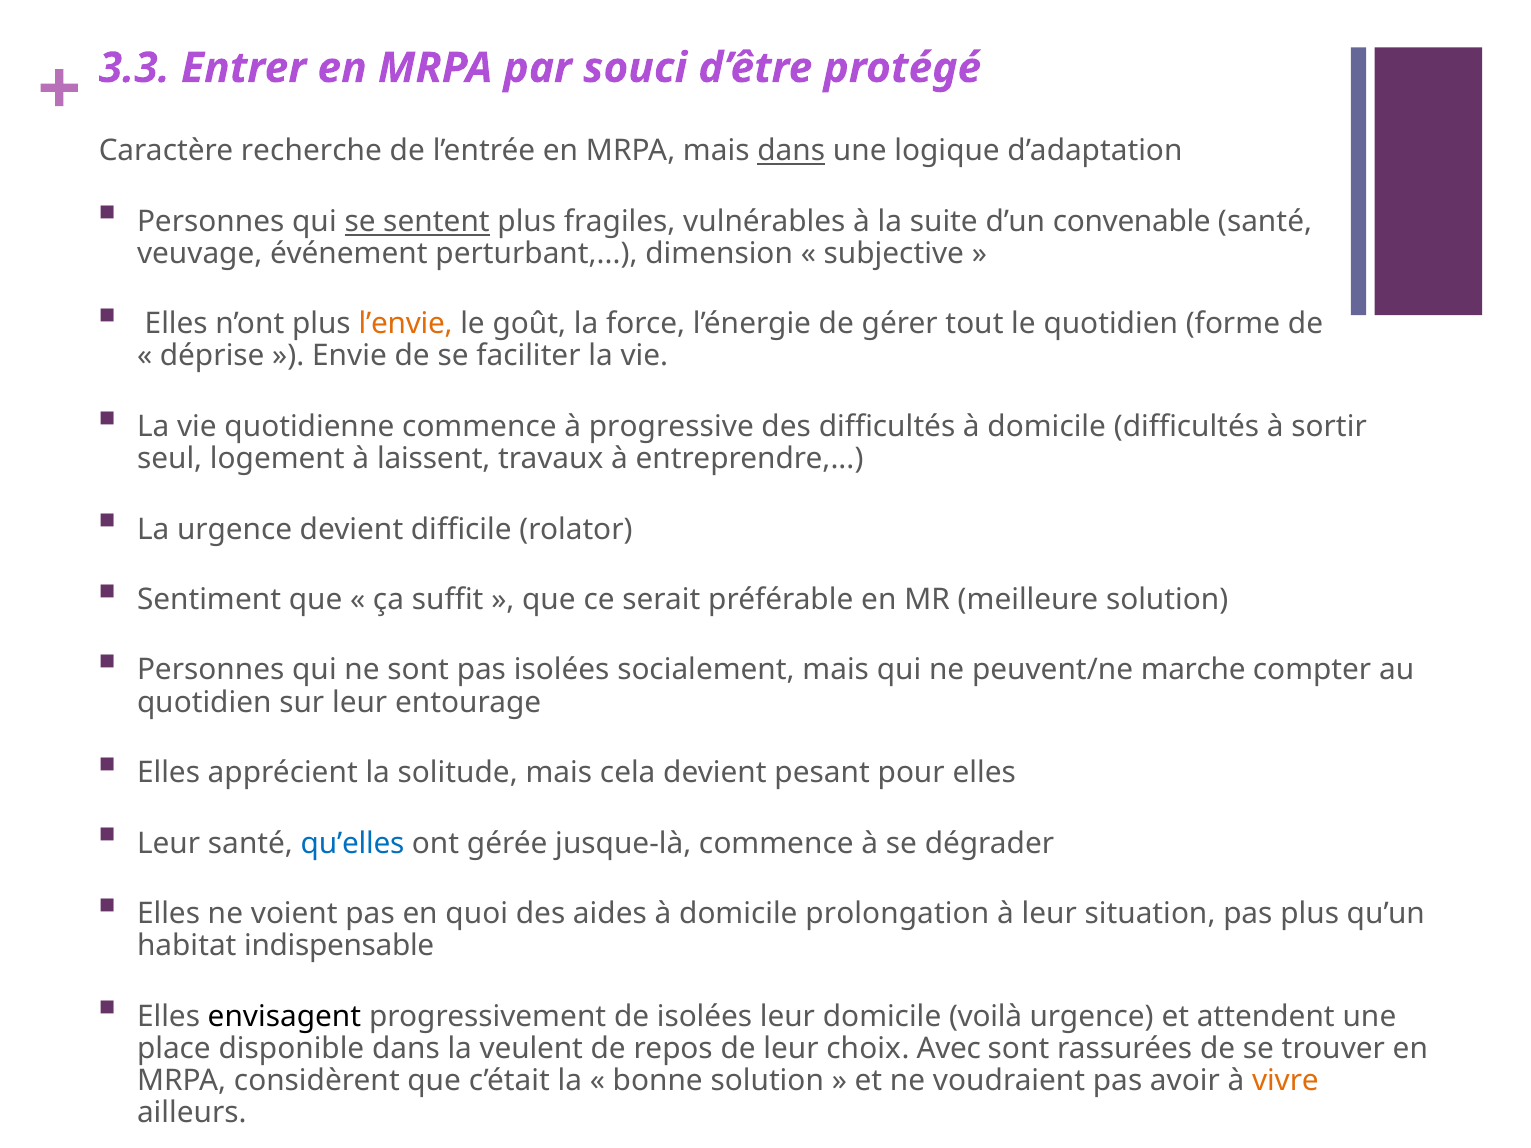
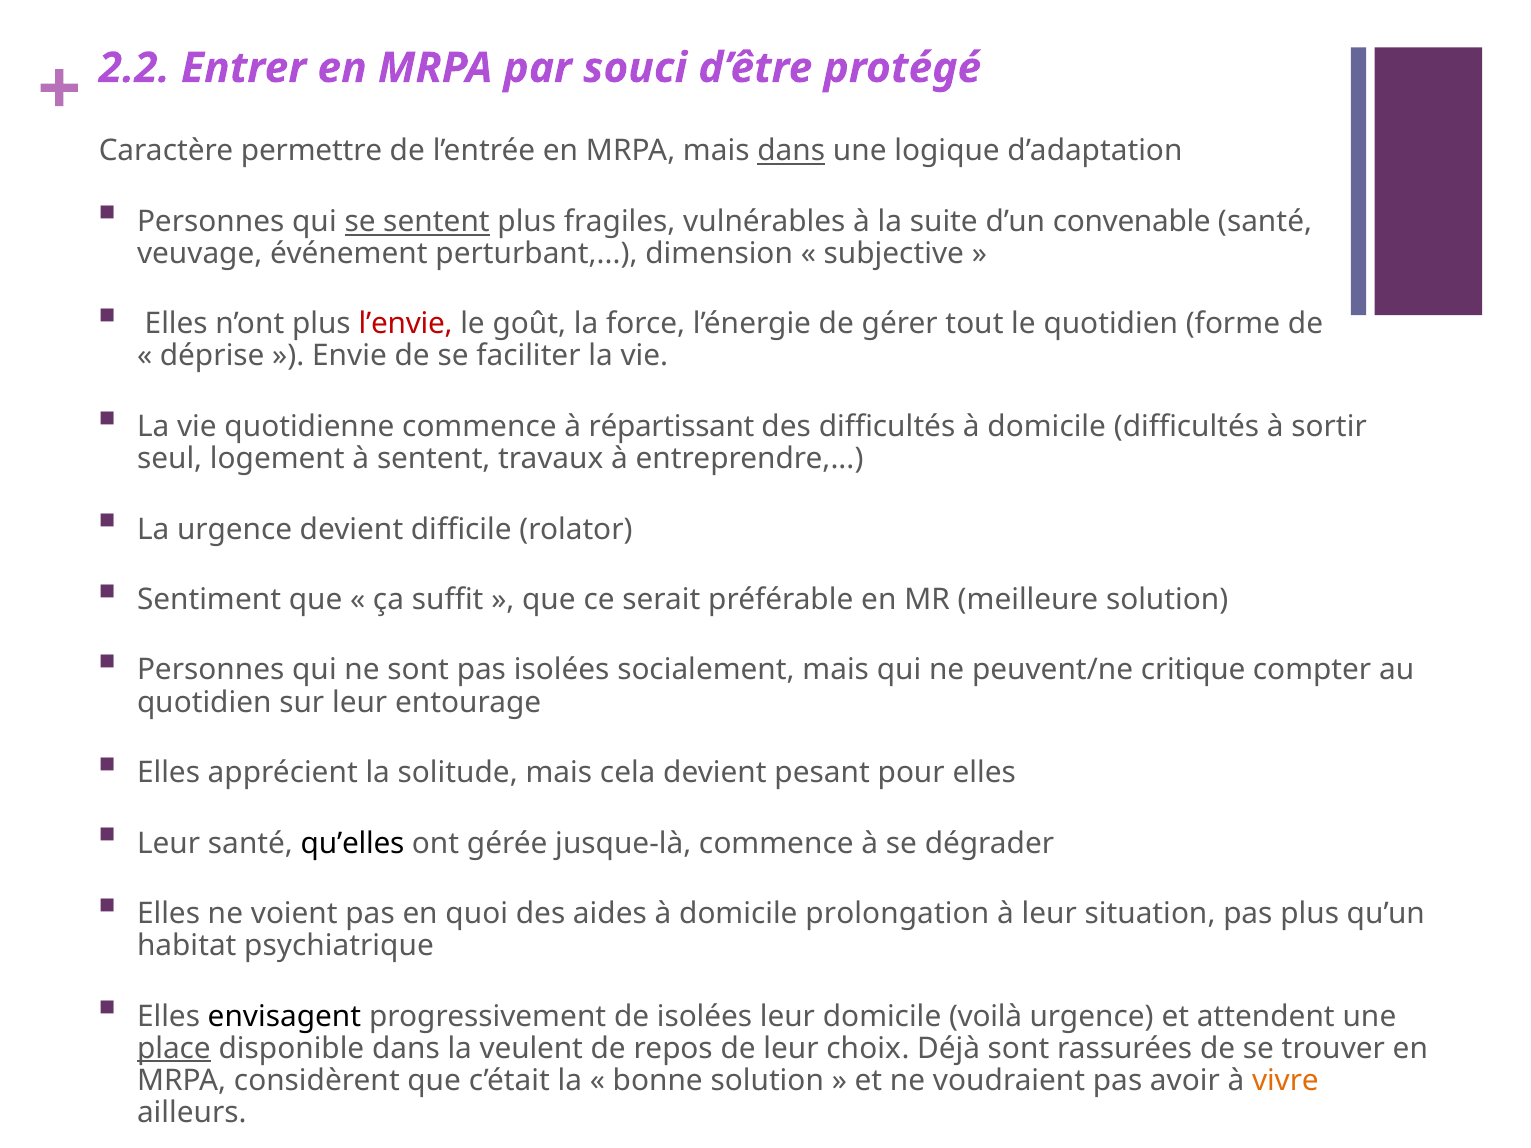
3.3: 3.3 -> 2.2
recherche: recherche -> permettre
l’envie colour: orange -> red
progressive: progressive -> répartissant
à laissent: laissent -> sentent
marche: marche -> critique
qu’elles colour: blue -> black
indispensable: indispensable -> psychiatrique
place underline: none -> present
Avec: Avec -> Déjà
